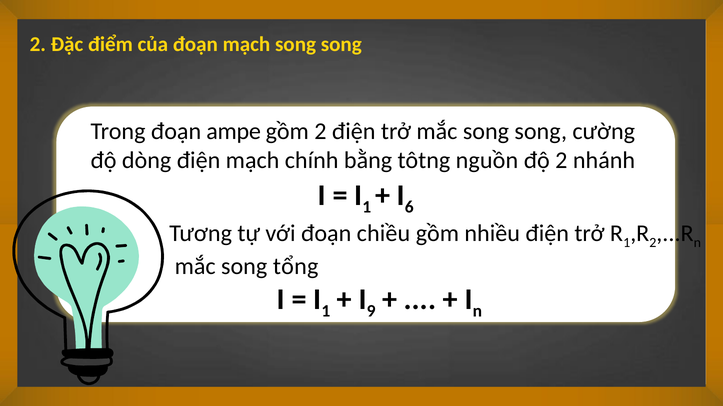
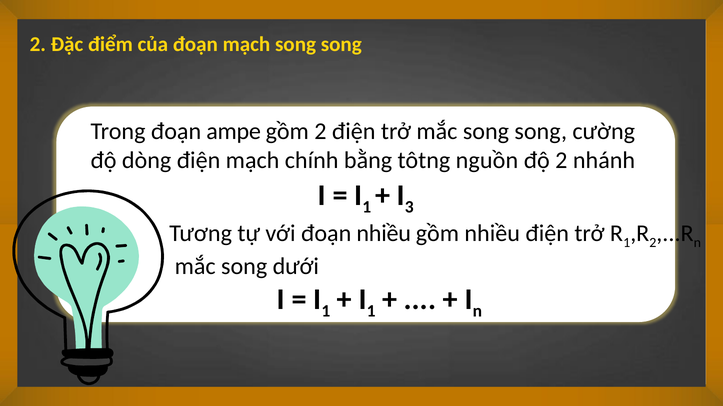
6: 6 -> 3
đoạn chiều: chiều -> nhiều
tổng: tổng -> dưới
9 at (371, 312): 9 -> 1
